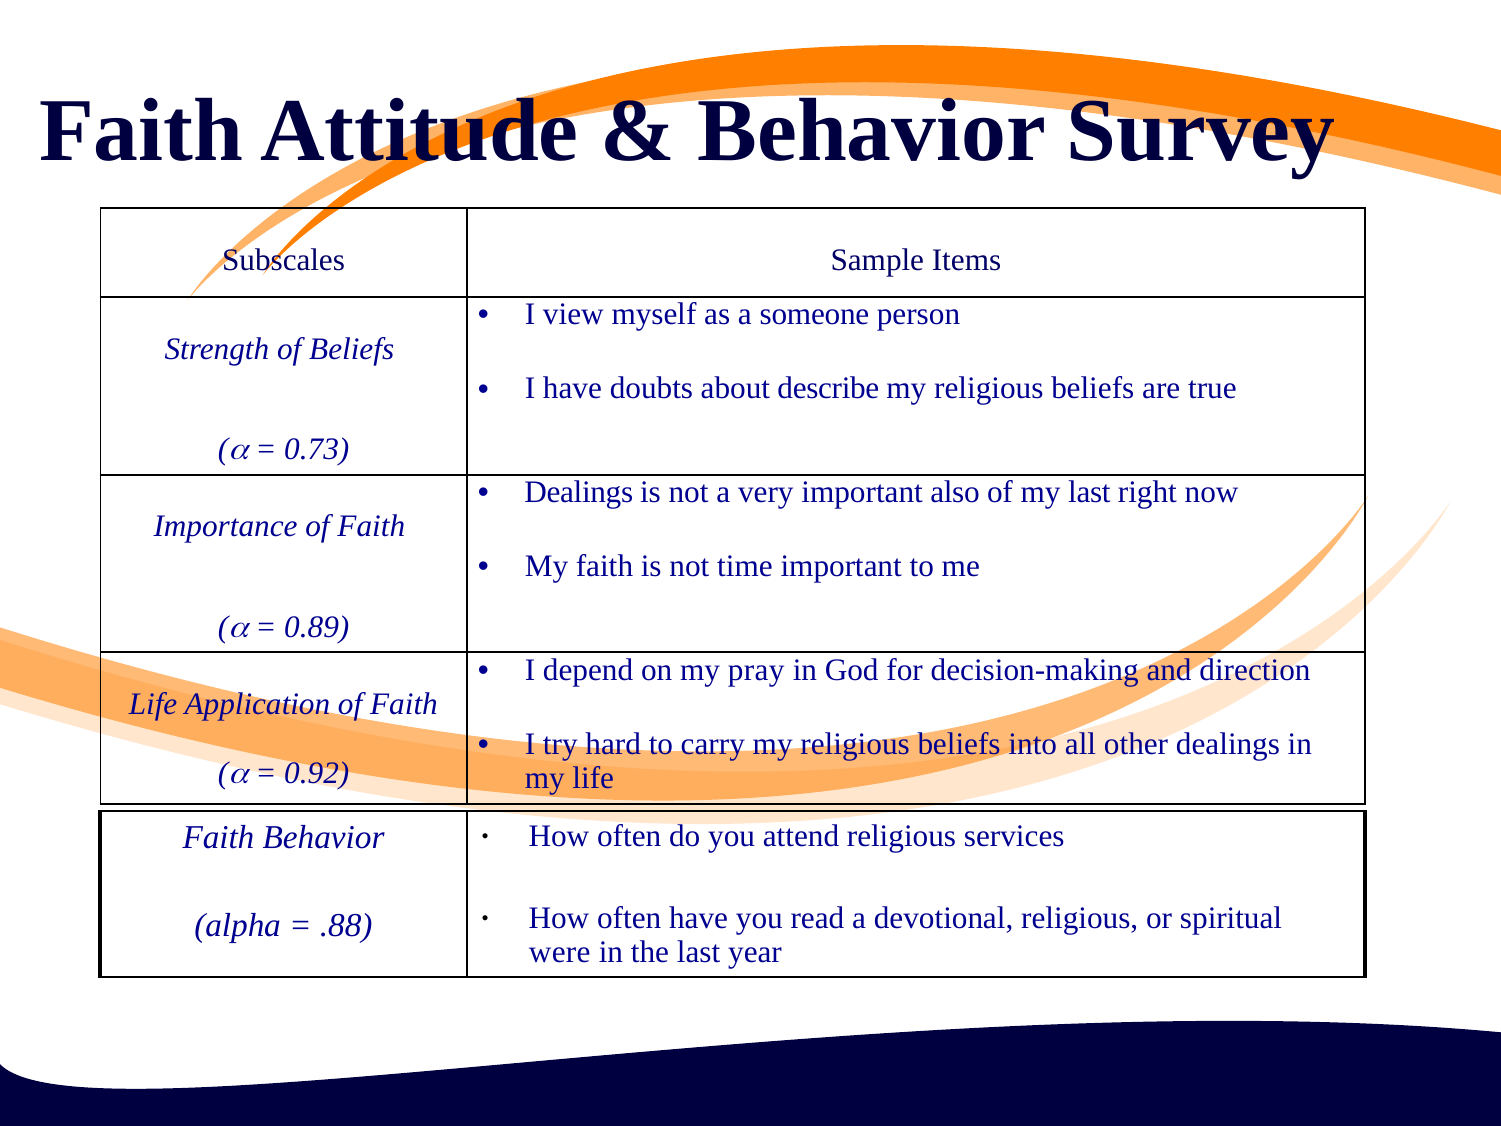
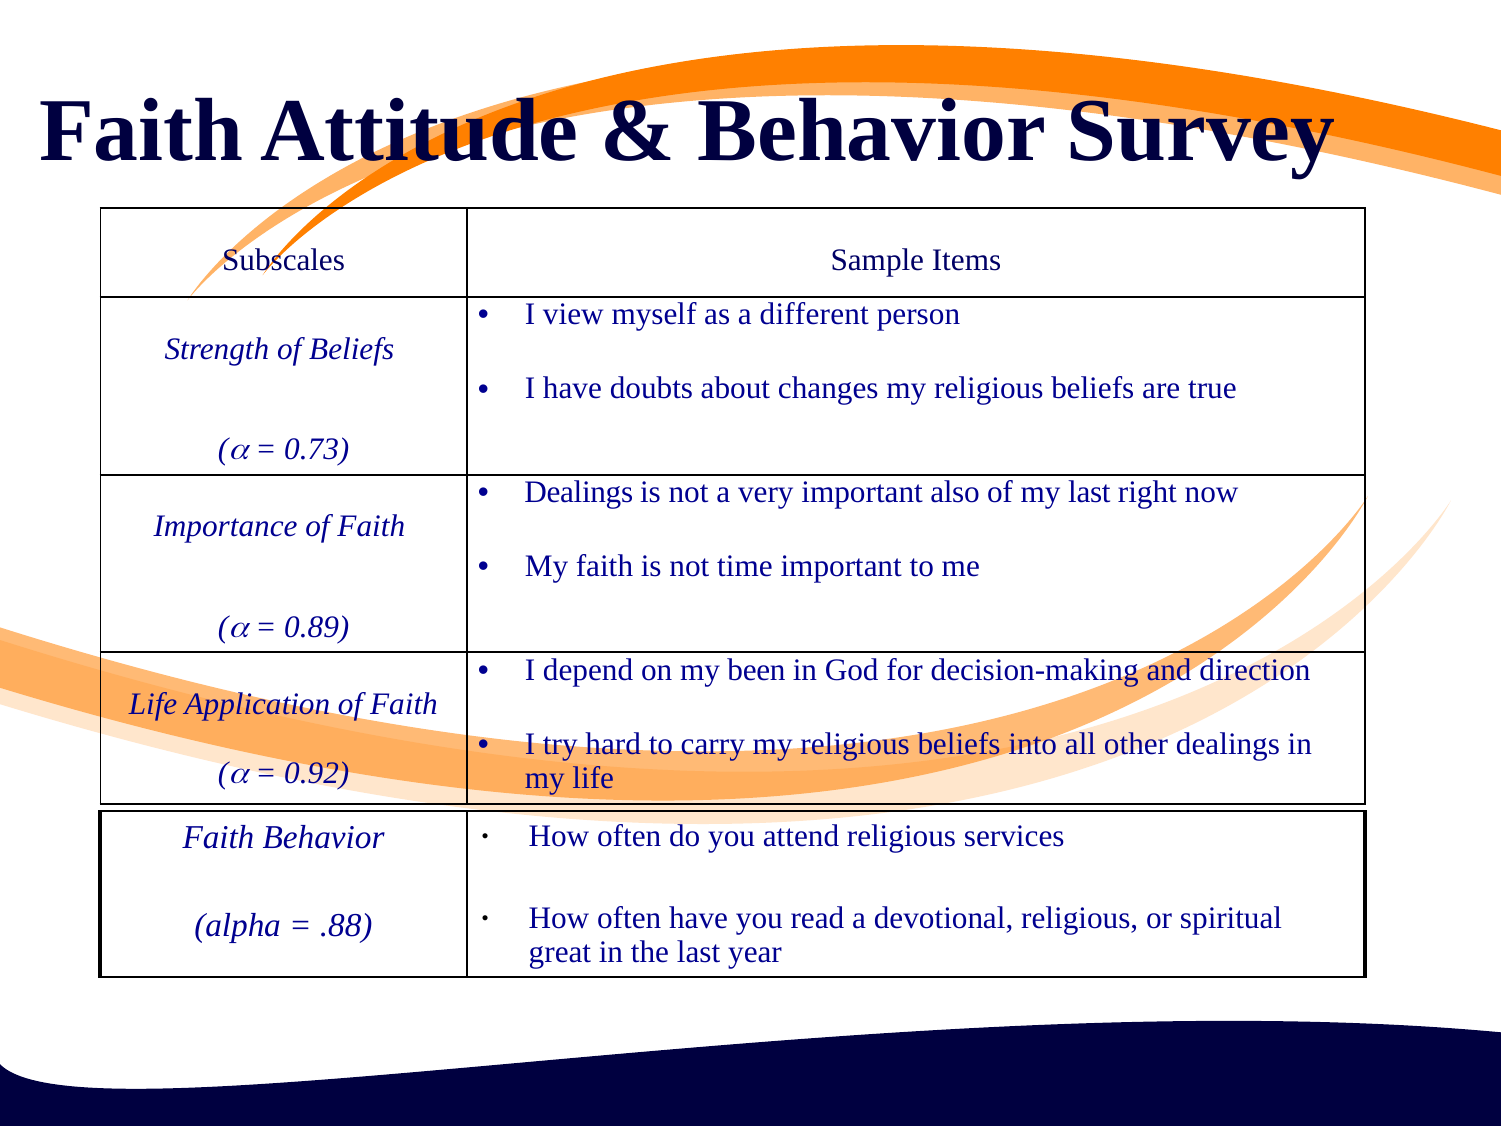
someone: someone -> different
describe: describe -> changes
pray: pray -> been
were: were -> great
